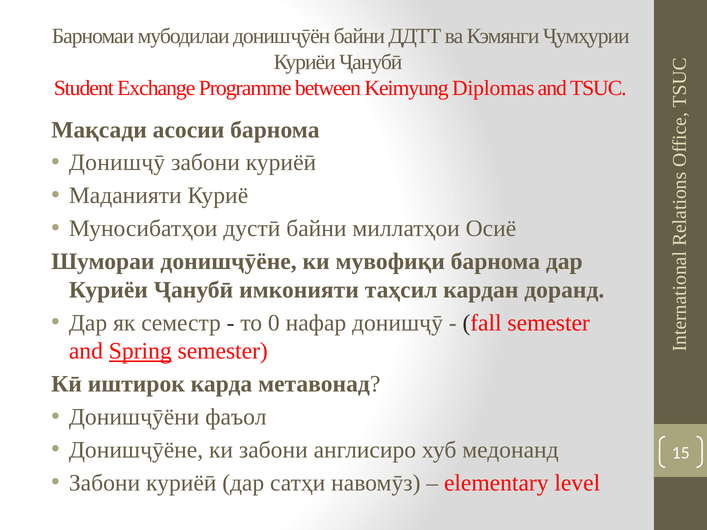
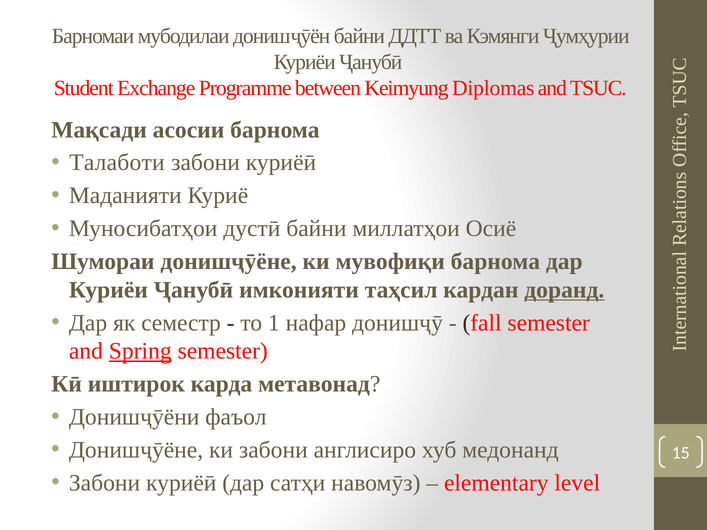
Донишҷӯ at (117, 163): Донишҷӯ -> Талаботи
доранд underline: none -> present
0: 0 -> 1
